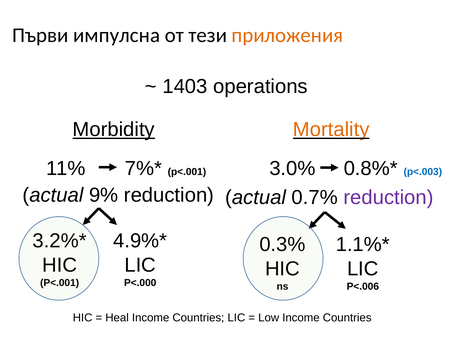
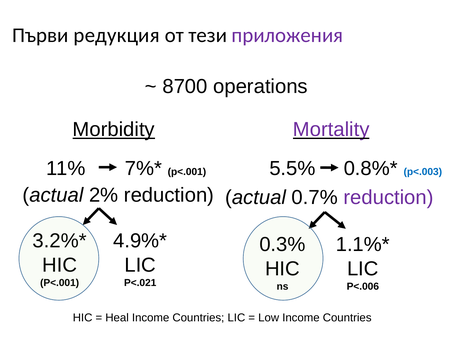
импулсна: импулсна -> редукция
приложения colour: orange -> purple
1403: 1403 -> 8700
Mortality colour: orange -> purple
3.0%: 3.0% -> 5.5%
9%: 9% -> 2%
P<.000: P<.000 -> P<.021
